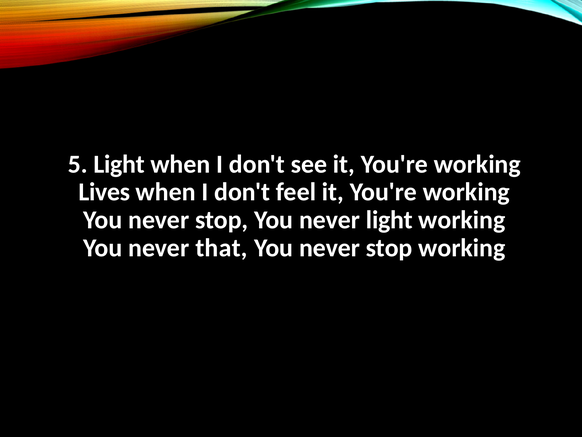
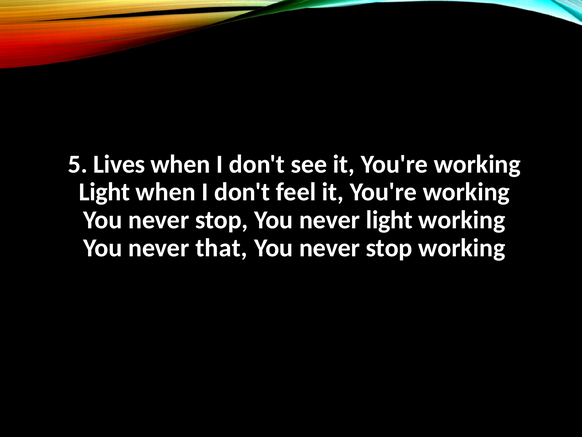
5 Light: Light -> Lives
Lives at (104, 192): Lives -> Light
